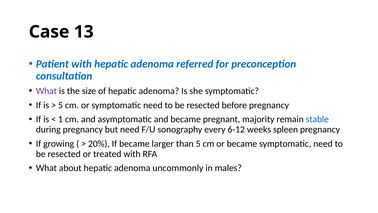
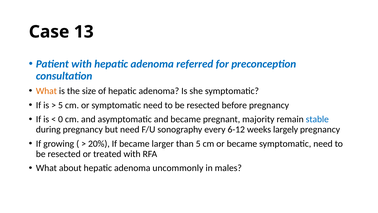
What at (46, 91) colour: purple -> orange
1: 1 -> 0
spleen: spleen -> largely
